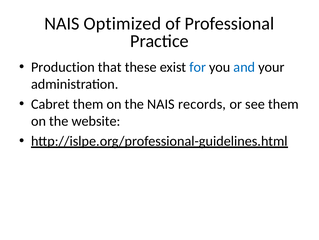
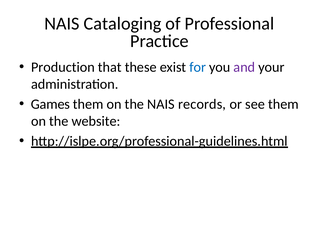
Optimized: Optimized -> Cataloging
and colour: blue -> purple
Cabret: Cabret -> Games
